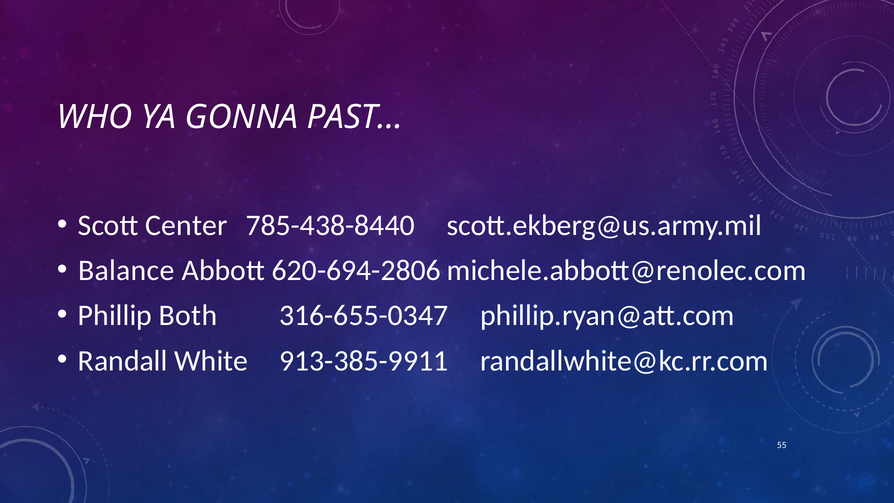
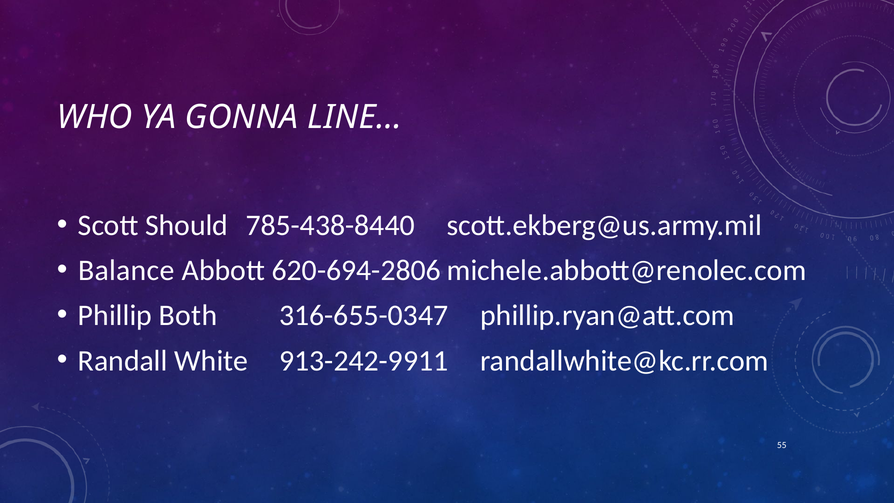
PAST…: PAST… -> LINE…
Center: Center -> Should
913-385-9911: 913-385-9911 -> 913-242-9911
